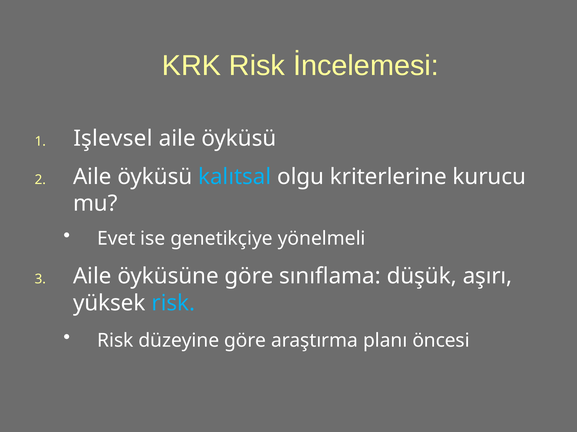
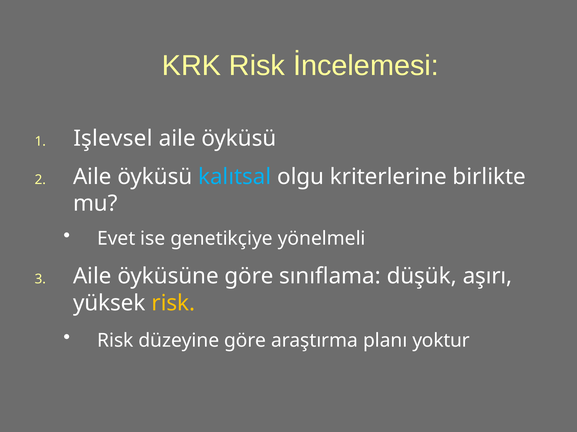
kurucu: kurucu -> birlikte
risk at (173, 304) colour: light blue -> yellow
öncesi: öncesi -> yoktur
